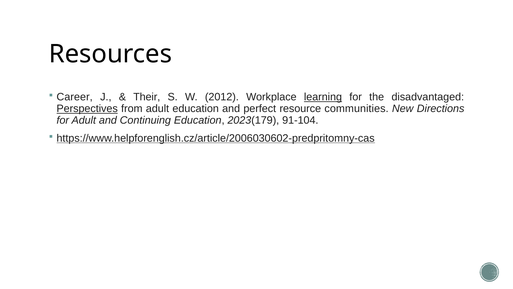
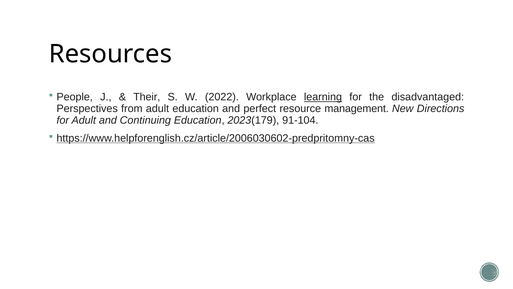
Career: Career -> People
2012: 2012 -> 2022
Perspectives underline: present -> none
communities: communities -> management
